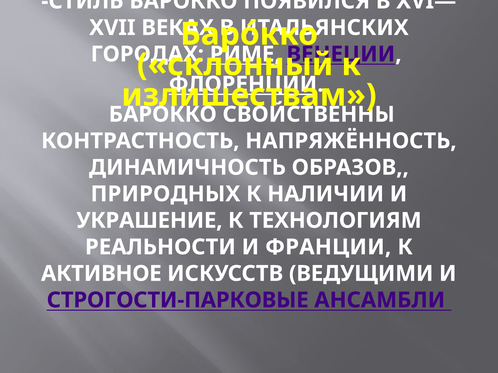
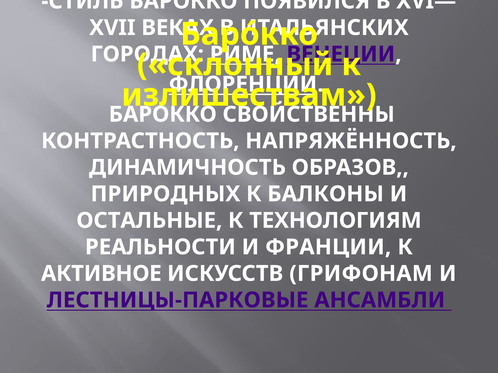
НАЛИЧИИ: НАЛИЧИИ -> БАЛКОНЫ
УКРАШЕНИЕ: УКРАШЕНИЕ -> ОСТАЛЬНЫЕ
ВЕДУЩИМИ: ВЕДУЩИМИ -> ГРИФОНАМ
СТРОГОСТИ-ПАРКОВЫЕ: СТРОГОСТИ-ПАРКОВЫЕ -> ЛЕСТНИЦЫ-ПАРКОВЫЕ
